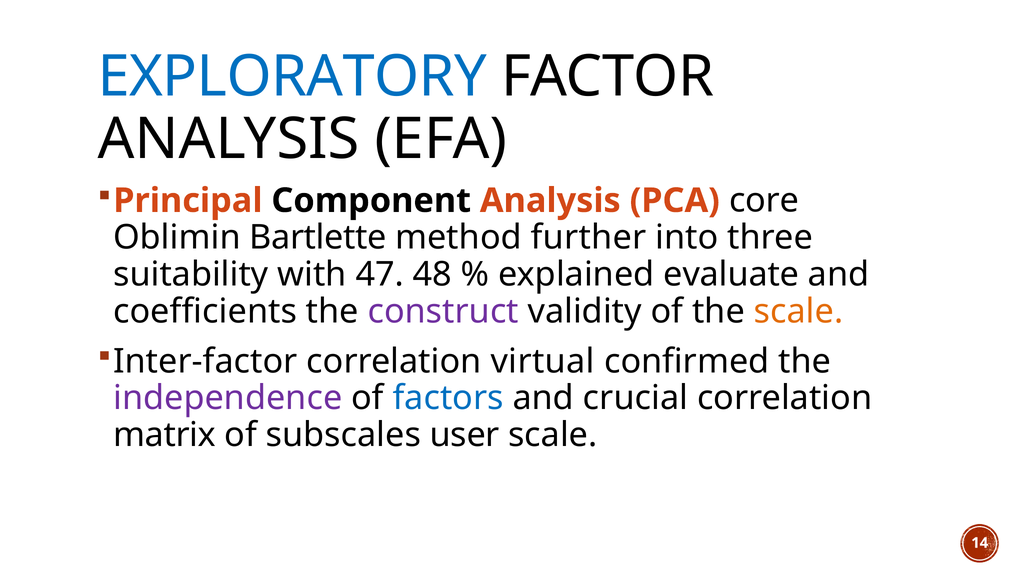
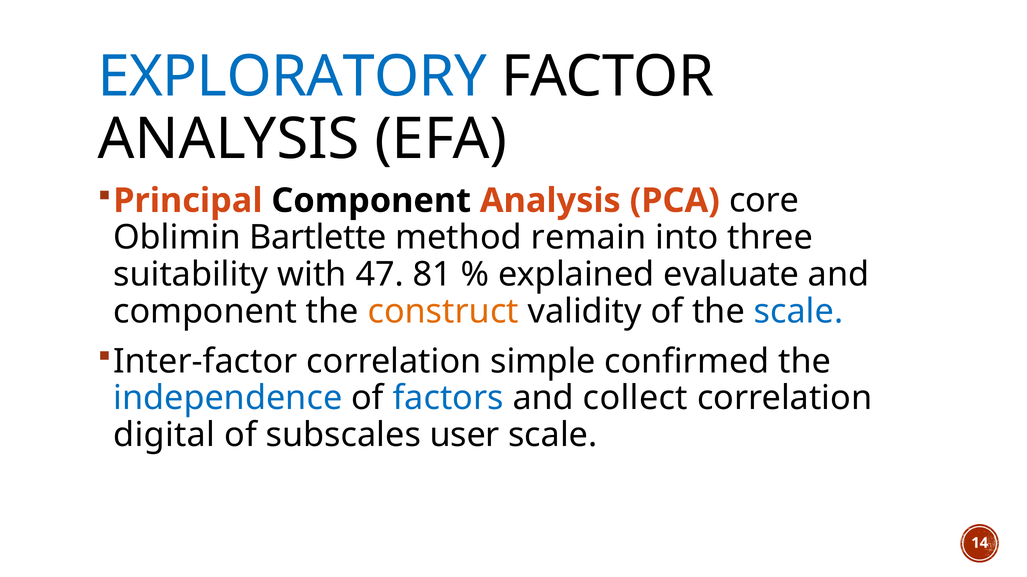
further: further -> remain
48: 48 -> 81
coefficients at (205, 312): coefficients -> component
construct colour: purple -> orange
scale at (799, 312) colour: orange -> blue
virtual: virtual -> simple
independence colour: purple -> blue
crucial: crucial -> collect
matrix: matrix -> digital
